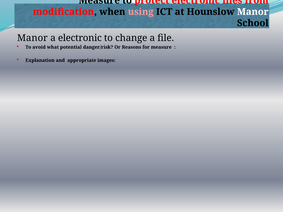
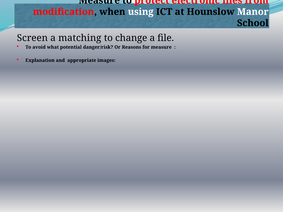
using colour: pink -> white
Manor at (32, 38): Manor -> Screen
a electronic: electronic -> matching
